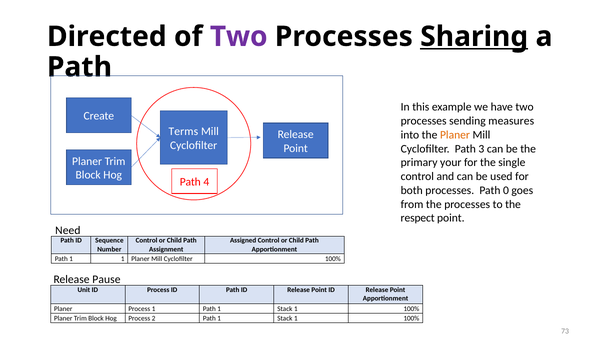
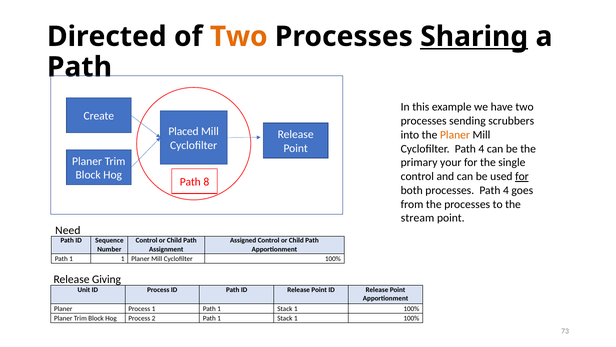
Two at (239, 37) colour: purple -> orange
measures: measures -> scrubbers
Terms: Terms -> Placed
Cyclofilter Path 3: 3 -> 4
for at (522, 176) underline: none -> present
4: 4 -> 8
processes Path 0: 0 -> 4
respect: respect -> stream
Pause: Pause -> Giving
